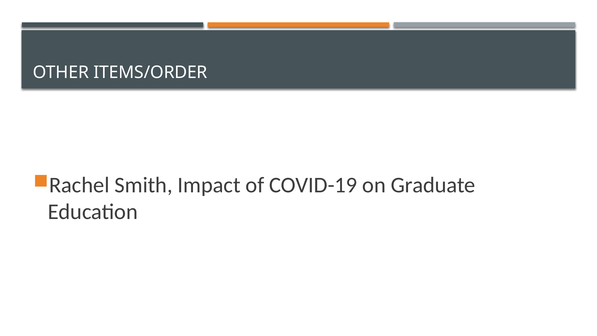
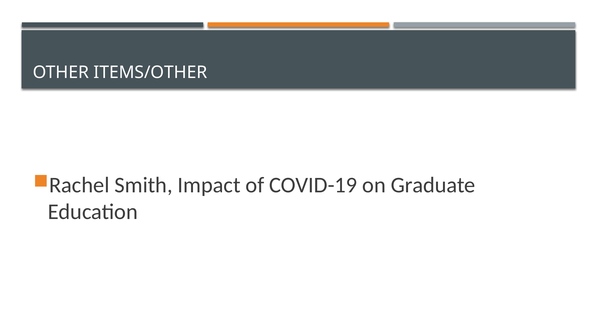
ITEMS/ORDER: ITEMS/ORDER -> ITEMS/OTHER
